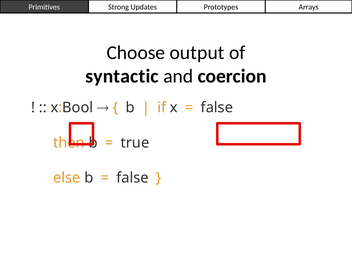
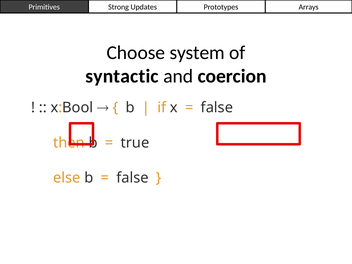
output: output -> system
